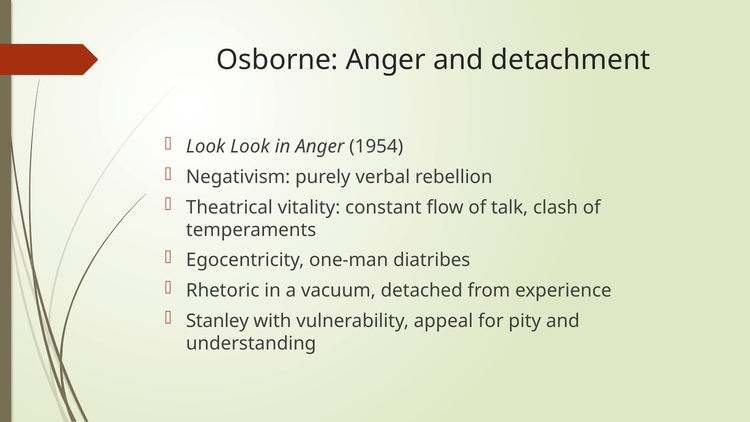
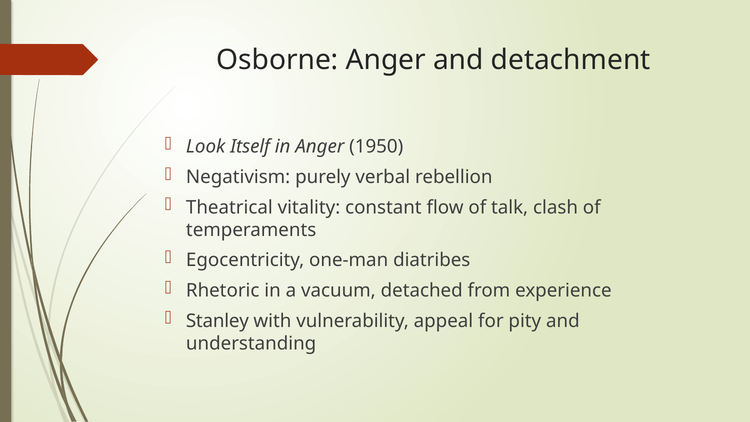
Look Look: Look -> Itself
1954: 1954 -> 1950
